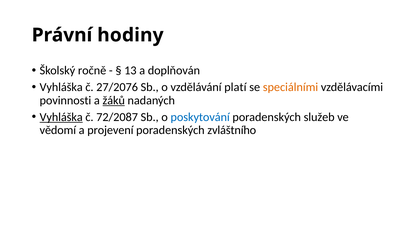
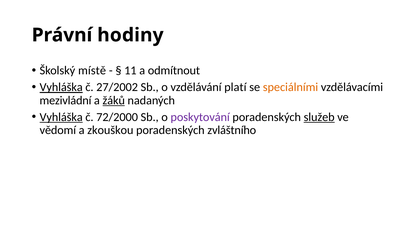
ročně: ročně -> místě
13: 13 -> 11
doplňován: doplňován -> odmítnout
Vyhláška at (61, 87) underline: none -> present
27/2076: 27/2076 -> 27/2002
povinnosti: povinnosti -> mezivládní
72/2087: 72/2087 -> 72/2000
poskytování colour: blue -> purple
služeb underline: none -> present
projevení: projevení -> zkouškou
